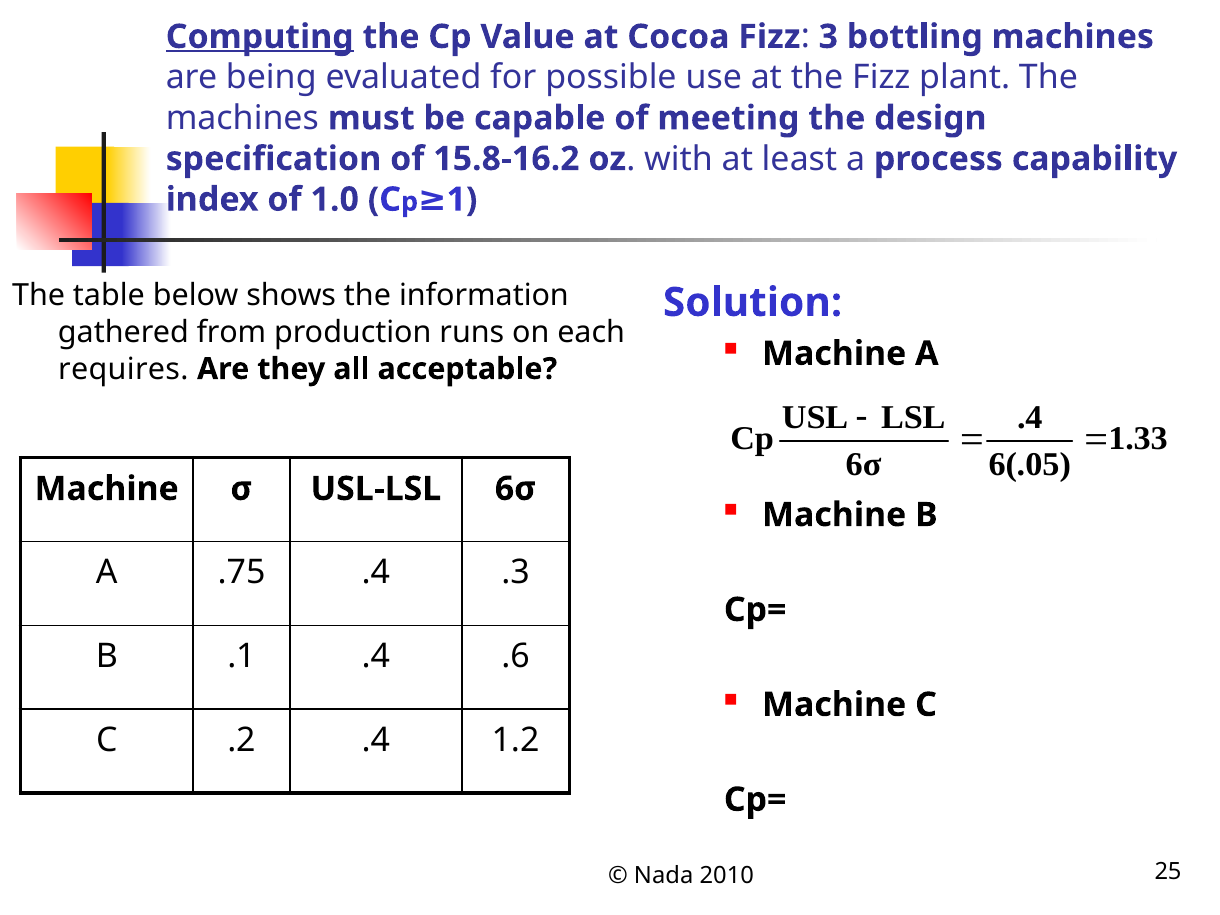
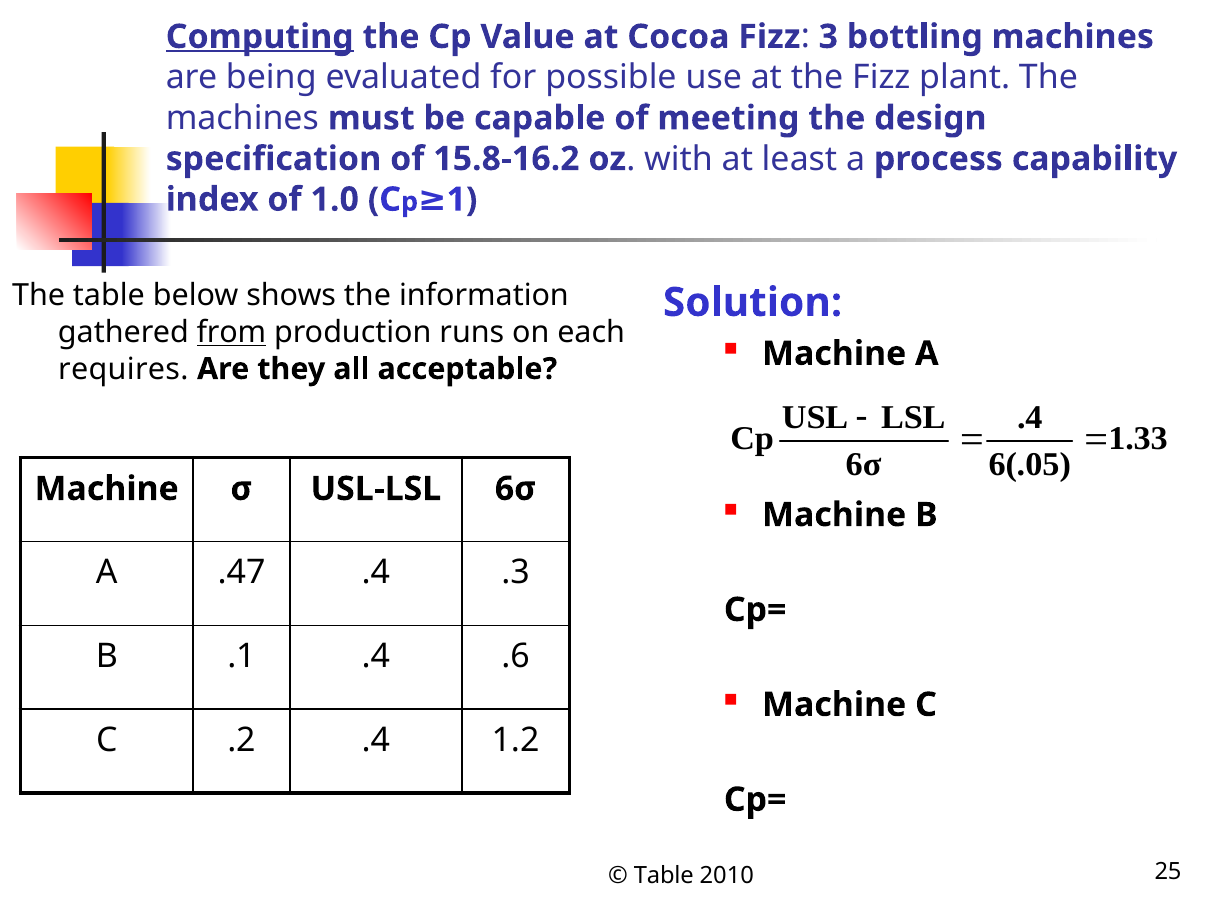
from underline: none -> present
.75: .75 -> .47
Nada at (664, 875): Nada -> Table
